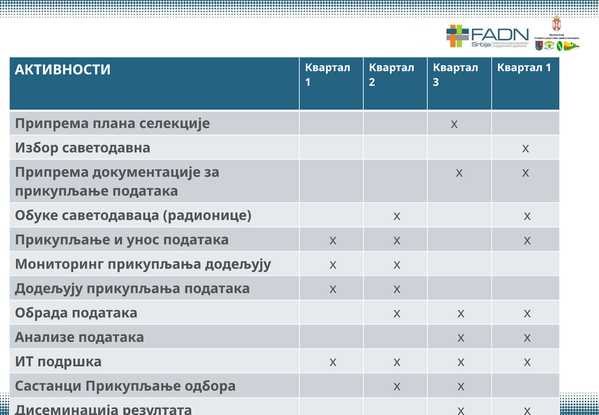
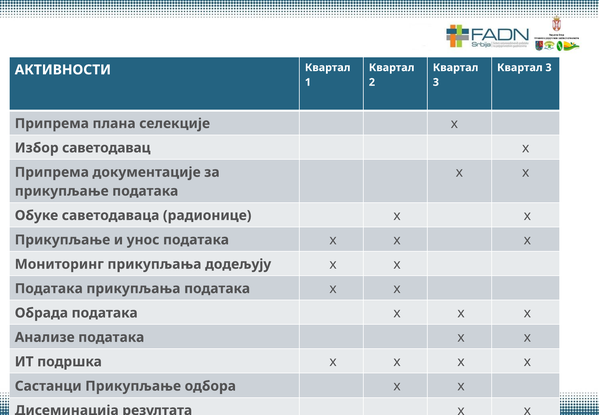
1 at (549, 68): 1 -> 3
саветодавна: саветодавна -> саветодавац
Додељују at (49, 288): Додељују -> Података
